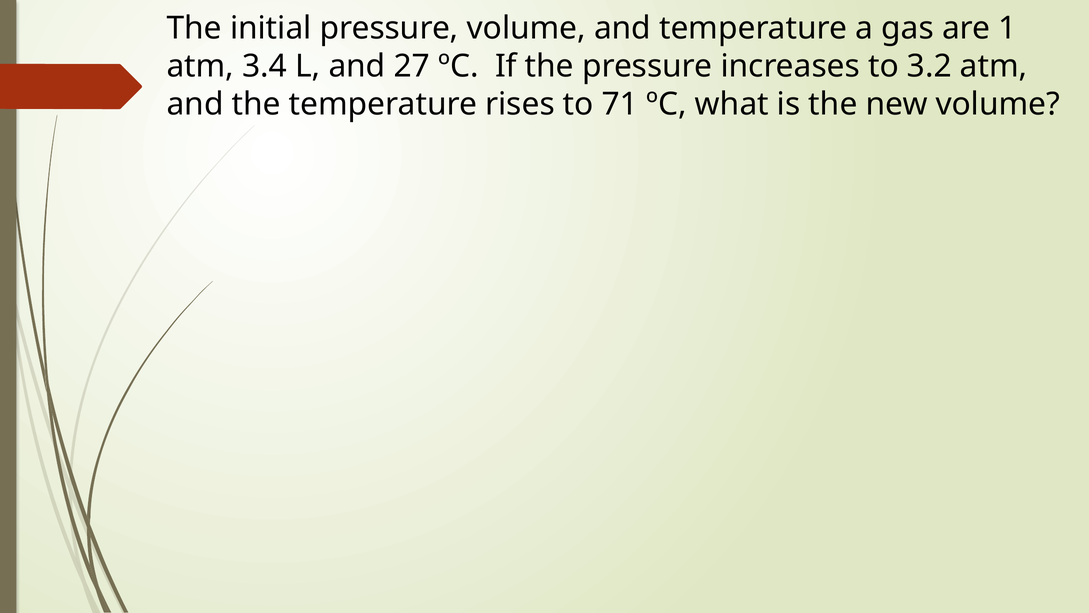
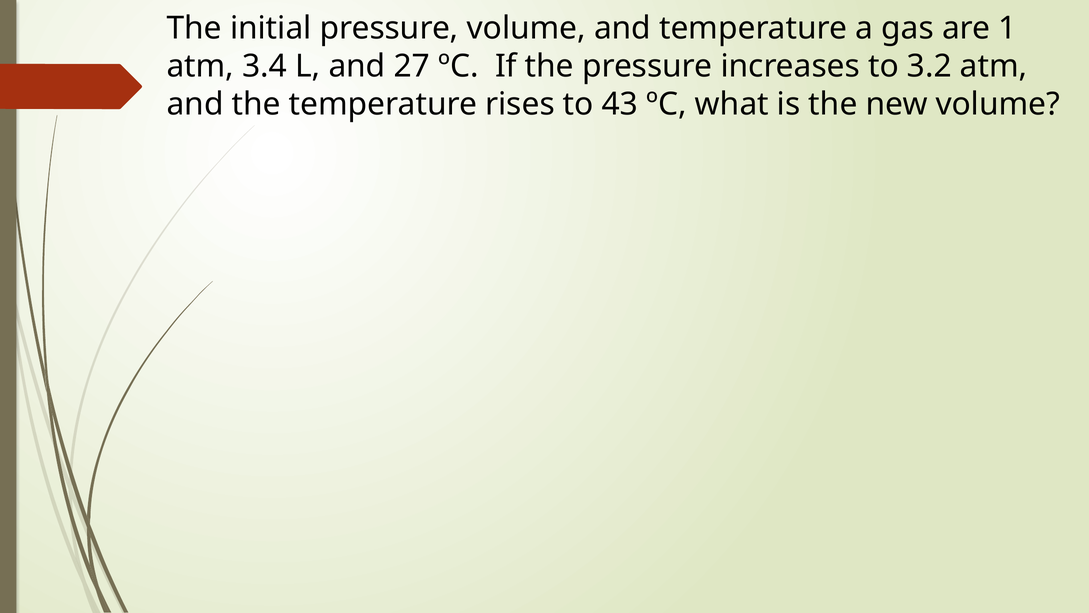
71: 71 -> 43
